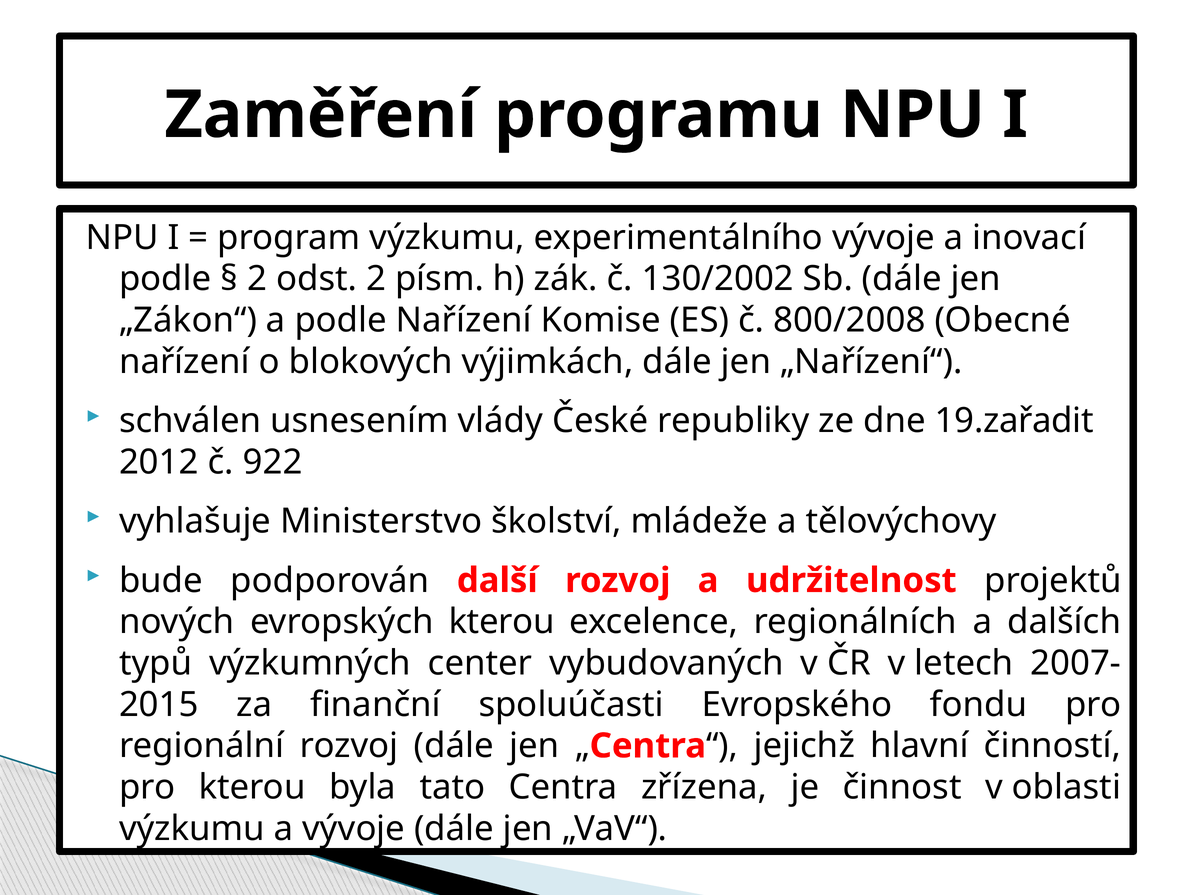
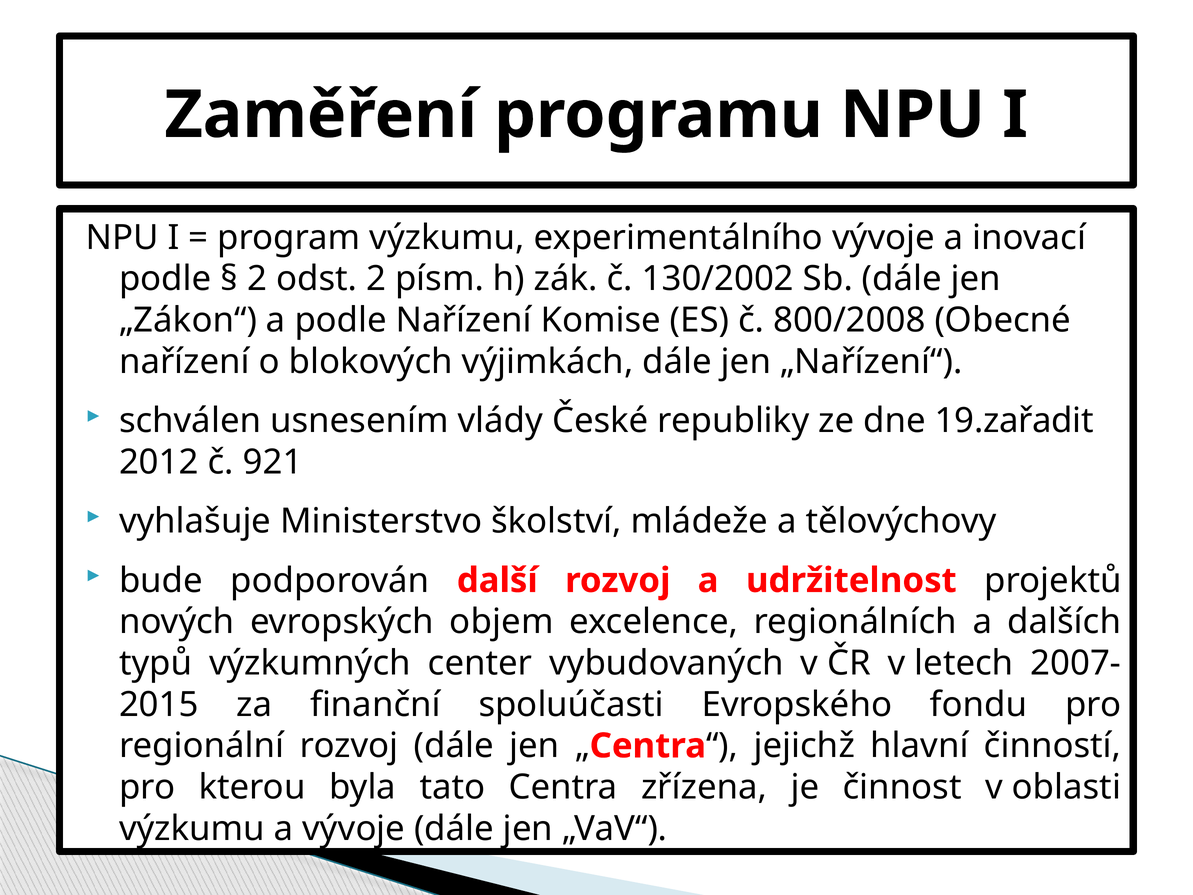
922: 922 -> 921
evropských kterou: kterou -> objem
